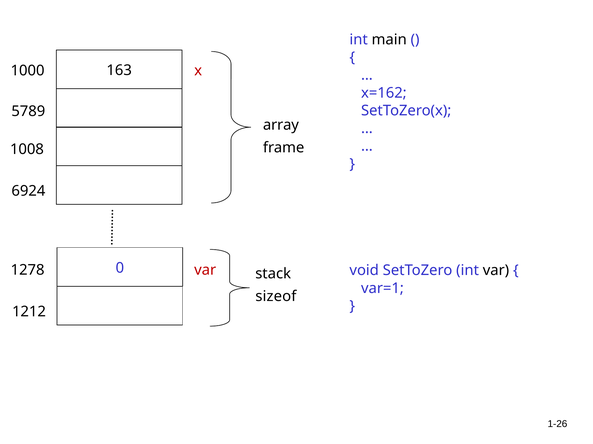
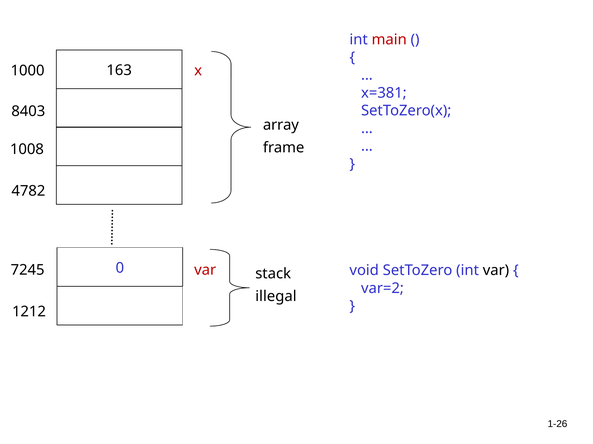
main colour: black -> red
x=162: x=162 -> x=381
5789: 5789 -> 8403
6924: 6924 -> 4782
1278: 1278 -> 7245
var=1: var=1 -> var=2
sizeof: sizeof -> illegal
